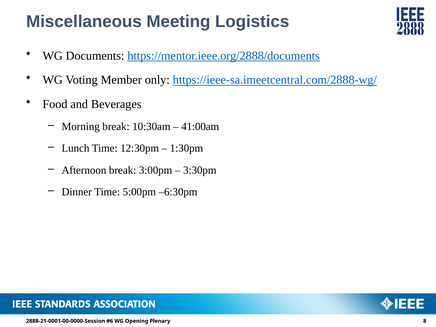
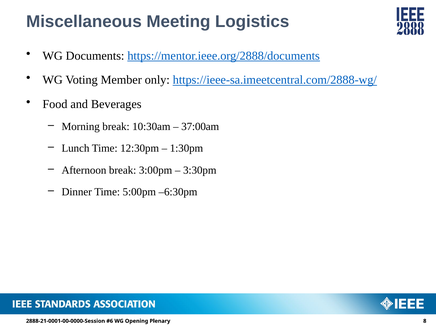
41:00am: 41:00am -> 37:00am
